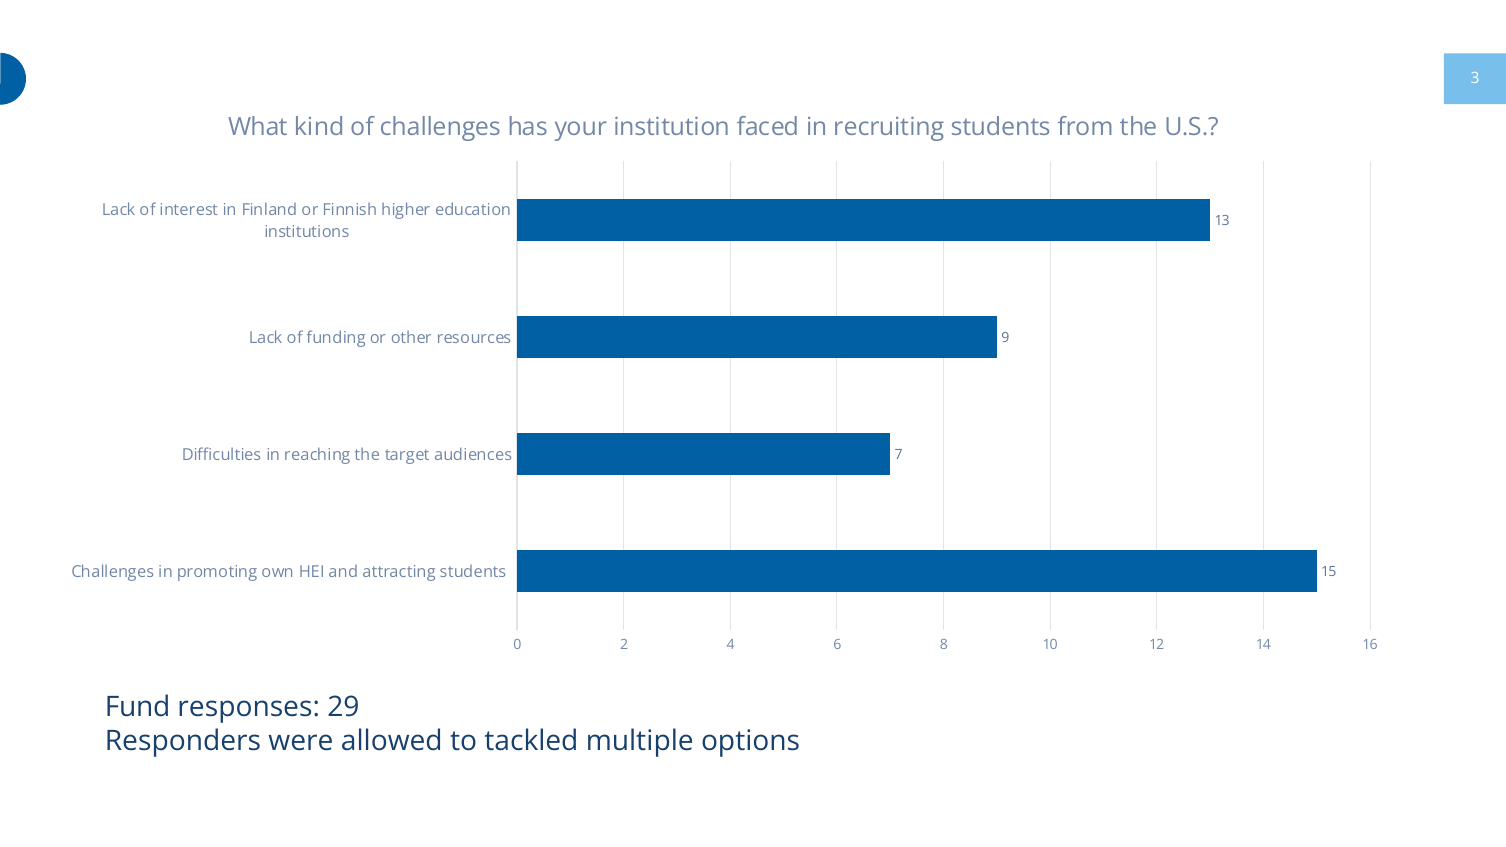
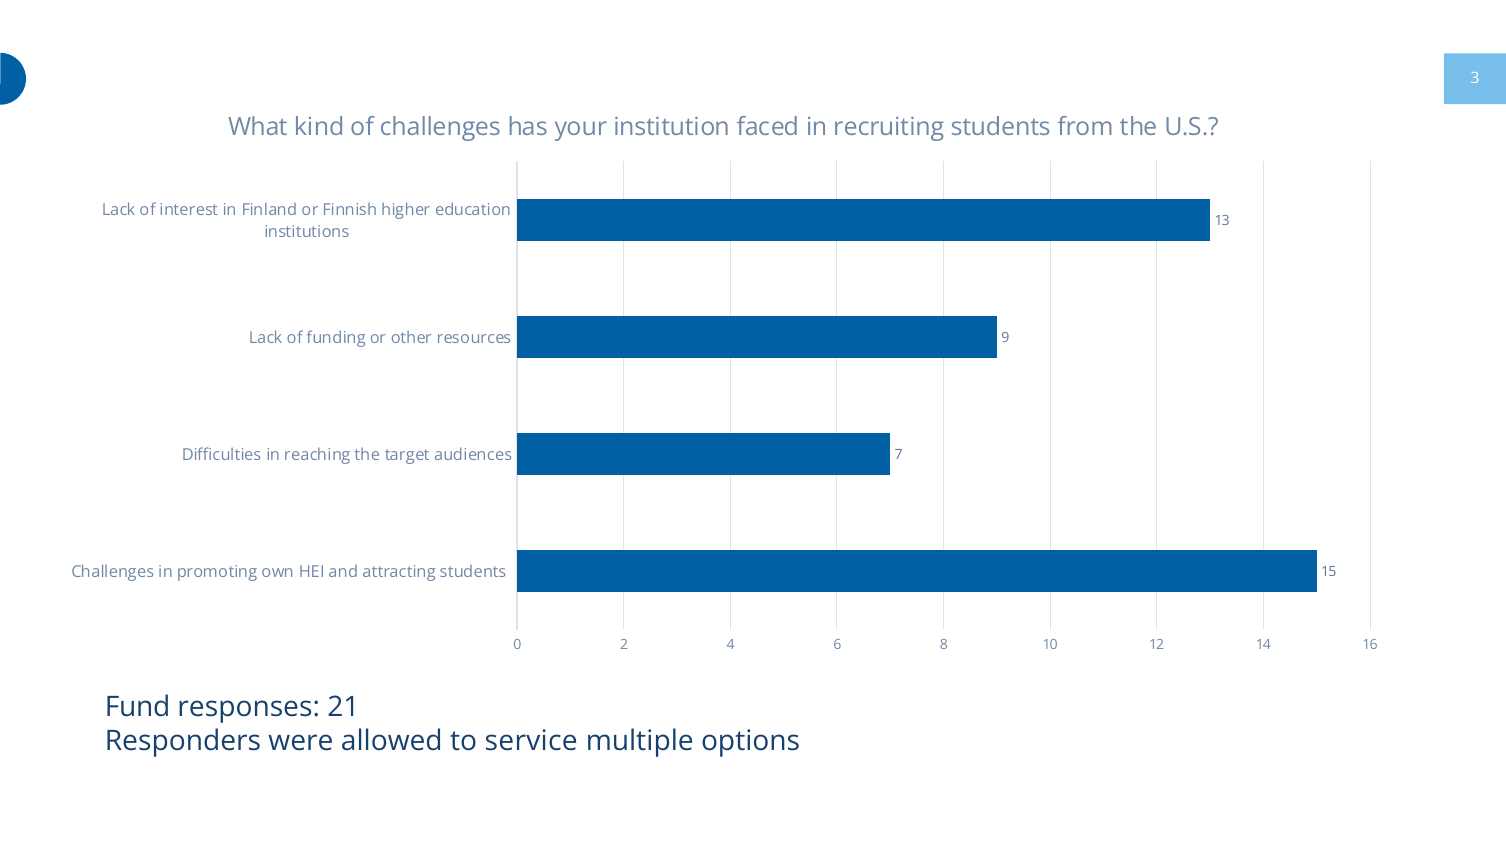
29: 29 -> 21
tackled: tackled -> service
